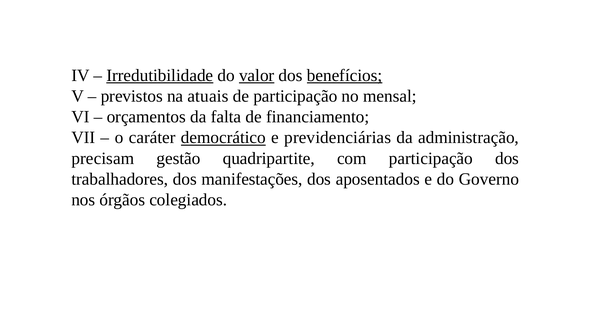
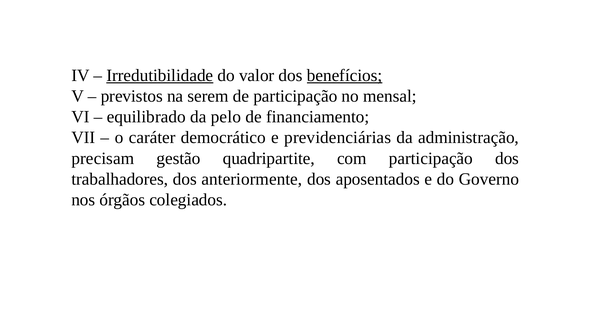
valor underline: present -> none
atuais: atuais -> serem
orçamentos: orçamentos -> equilibrado
falta: falta -> pelo
democrático underline: present -> none
manifestações: manifestações -> anteriormente
